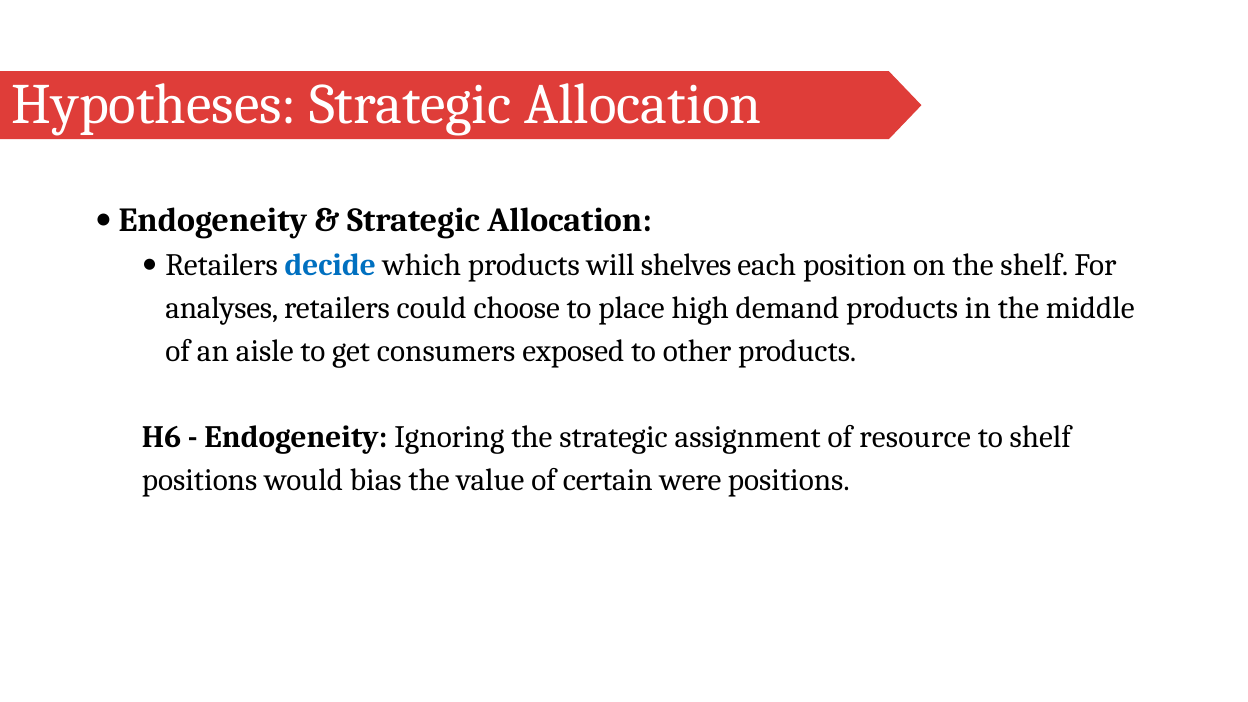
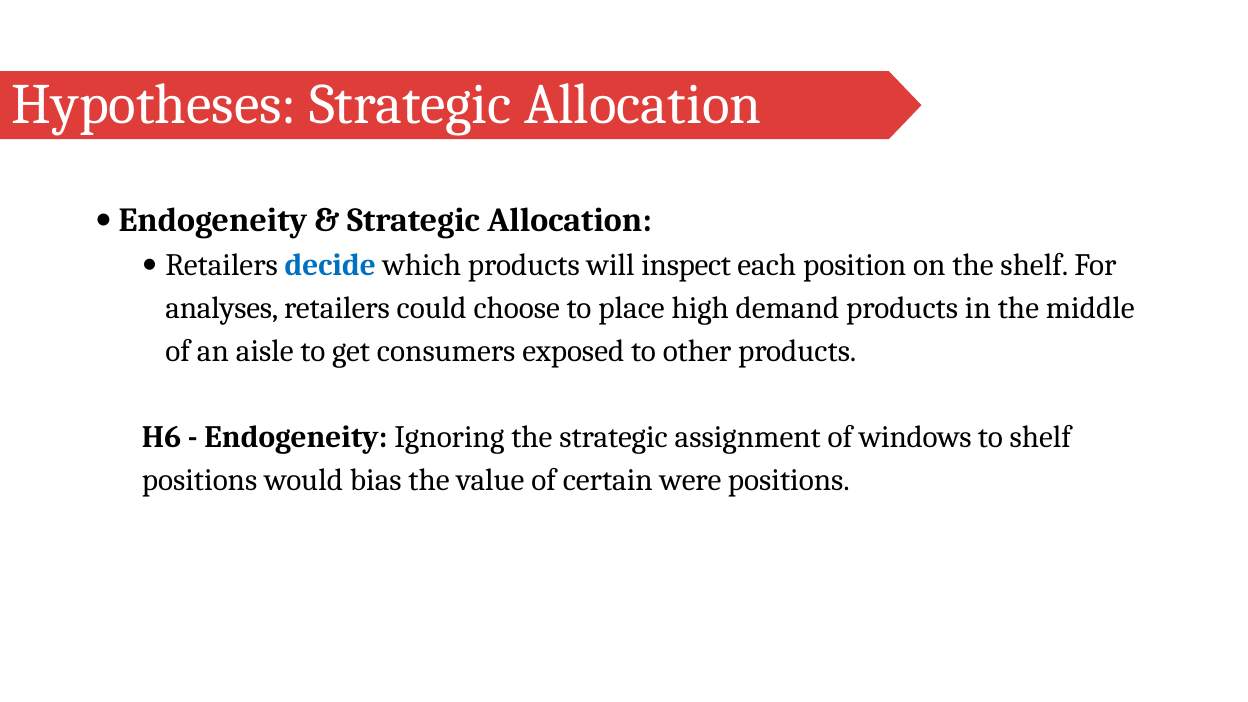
shelves: shelves -> inspect
resource: resource -> windows
